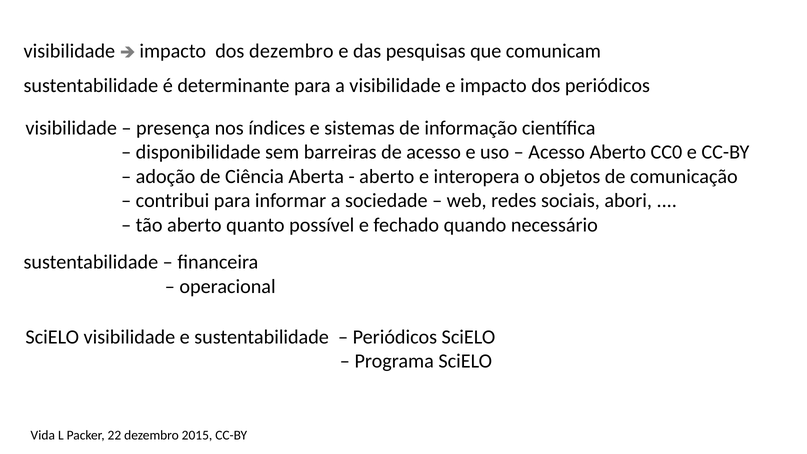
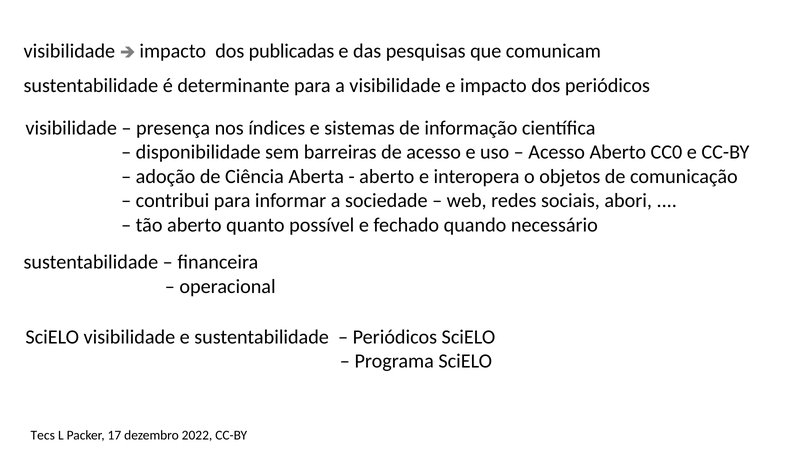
dos dezembro: dezembro -> publicadas
Vida: Vida -> Tecs
22: 22 -> 17
2015: 2015 -> 2022
